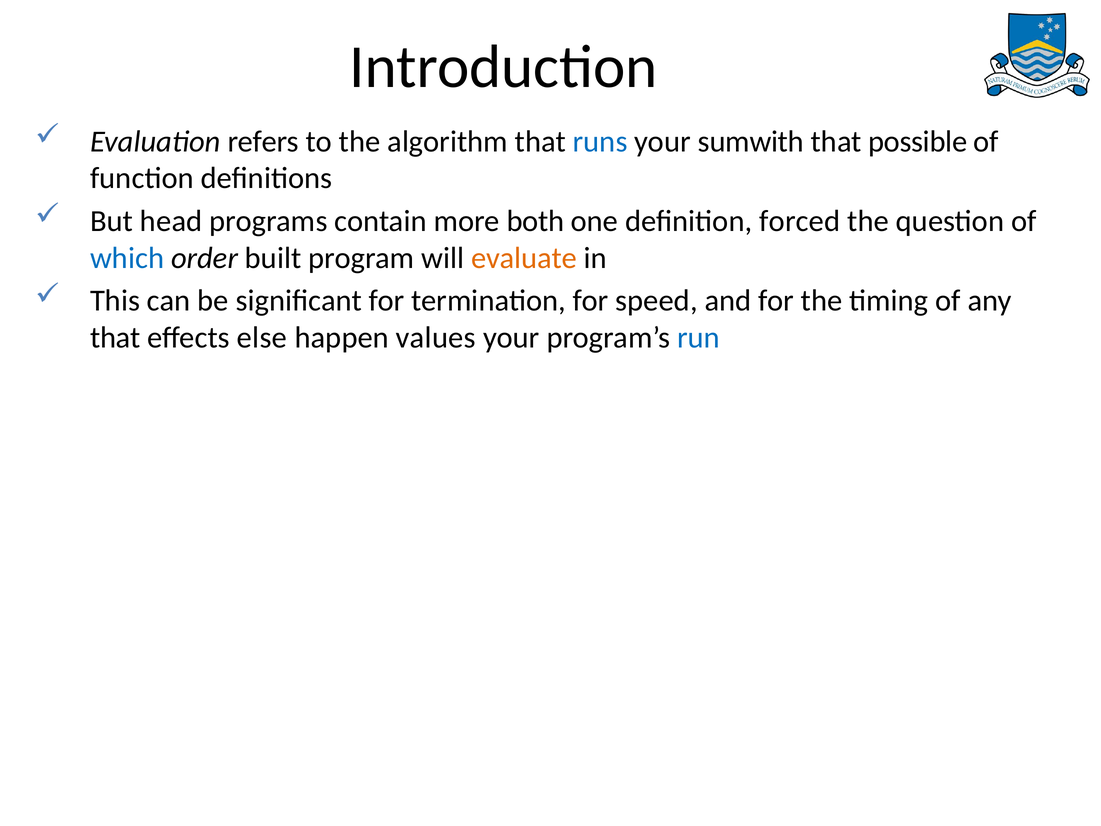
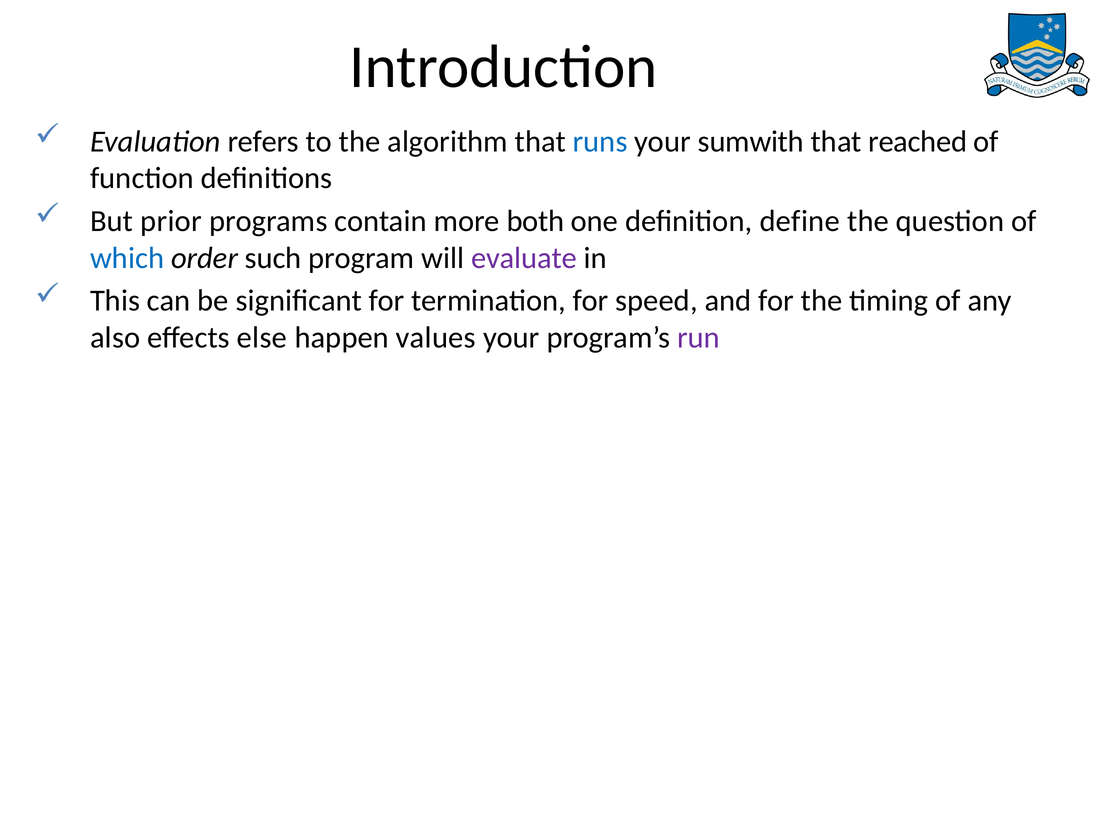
possible: possible -> reached
head: head -> prior
forced: forced -> define
built: built -> such
evaluate colour: orange -> purple
that at (115, 338): that -> also
run colour: blue -> purple
